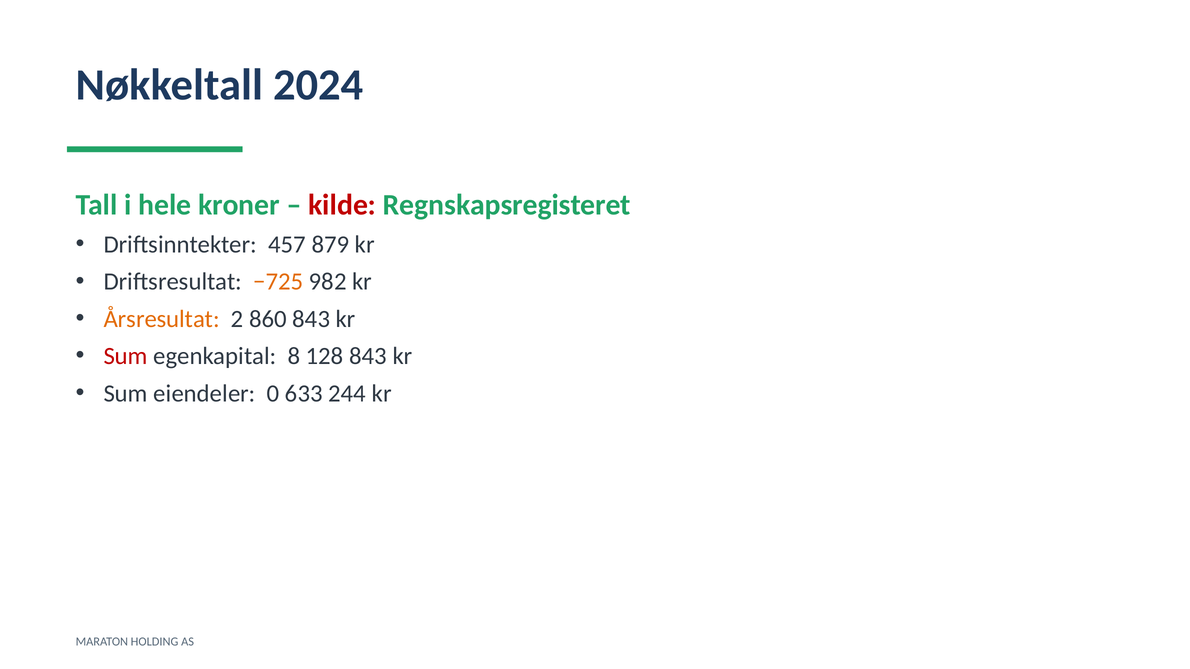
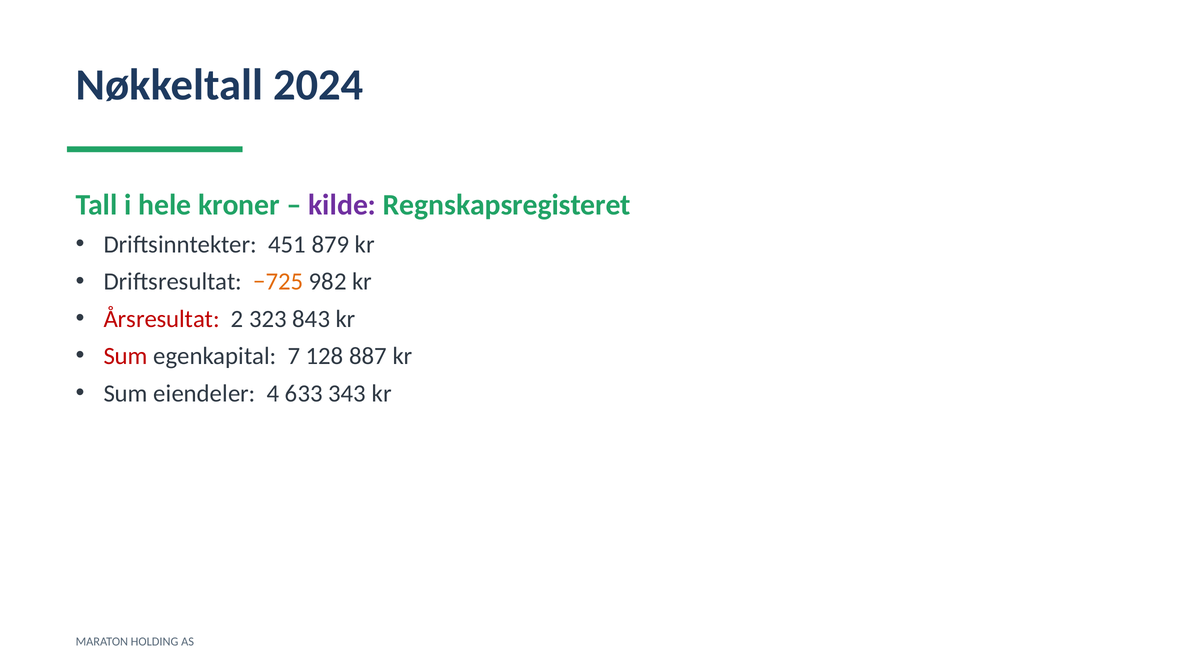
kilde colour: red -> purple
457: 457 -> 451
Årsresultat colour: orange -> red
860: 860 -> 323
8: 8 -> 7
128 843: 843 -> 887
0: 0 -> 4
244: 244 -> 343
